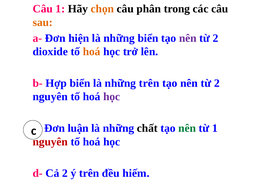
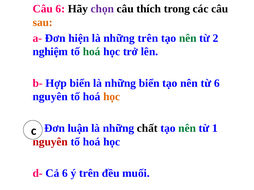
Câu 1: 1 -> 6
chọn colour: orange -> purple
phân: phân -> thích
những biển: biển -> trên
nên at (188, 38) colour: purple -> green
dioxide: dioxide -> nghiệm
hoá at (92, 52) colour: orange -> green
những trên: trên -> biển
2 at (217, 83): 2 -> 6
học at (112, 97) colour: purple -> orange
Cả 2: 2 -> 6
hiếm: hiếm -> muối
